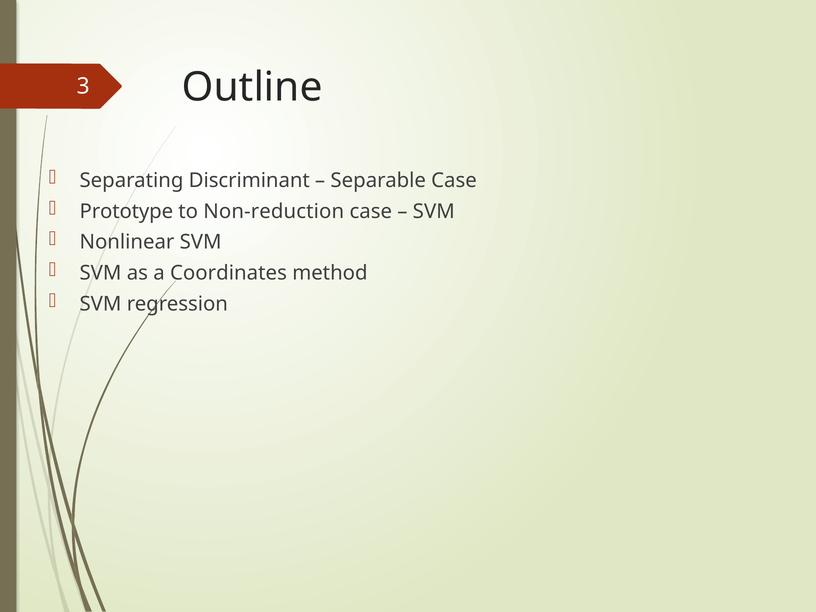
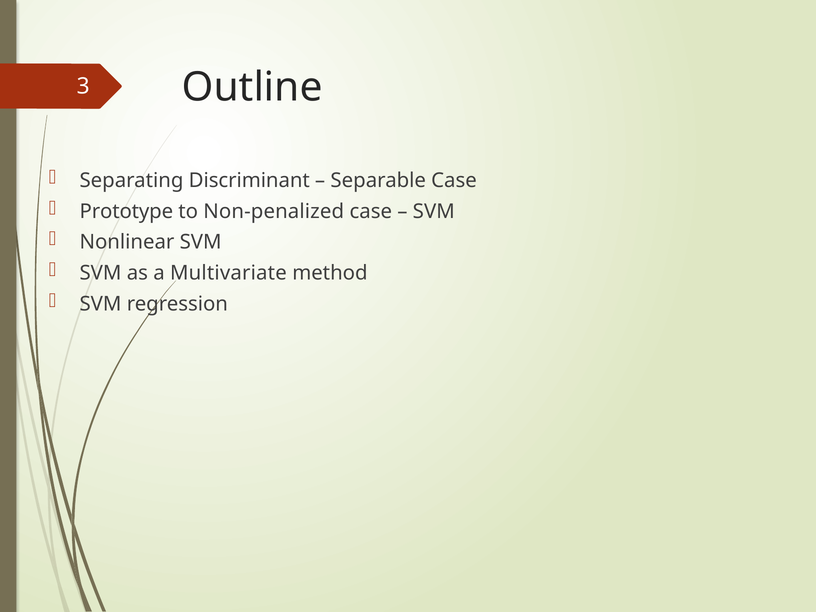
Non-reduction: Non-reduction -> Non-penalized
Coordinates: Coordinates -> Multivariate
